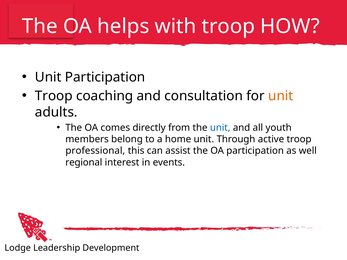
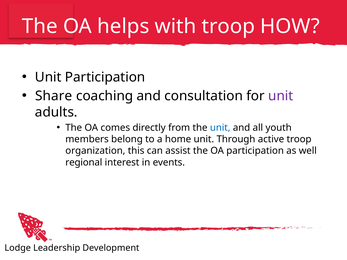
Troop at (54, 96): Troop -> Share
unit at (281, 96) colour: orange -> purple
professional: professional -> organization
